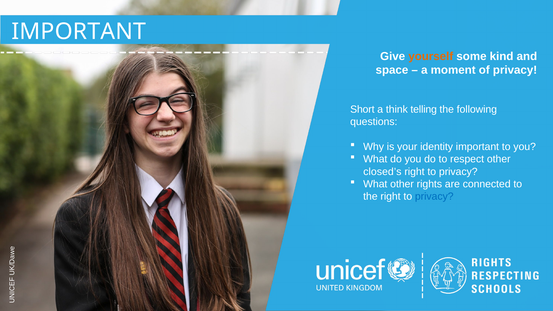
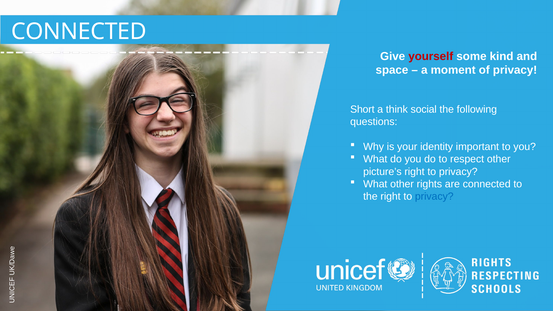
IMPORTANT at (79, 32): IMPORTANT -> CONNECTED
yourself colour: orange -> red
telling: telling -> social
closed’s: closed’s -> picture’s
